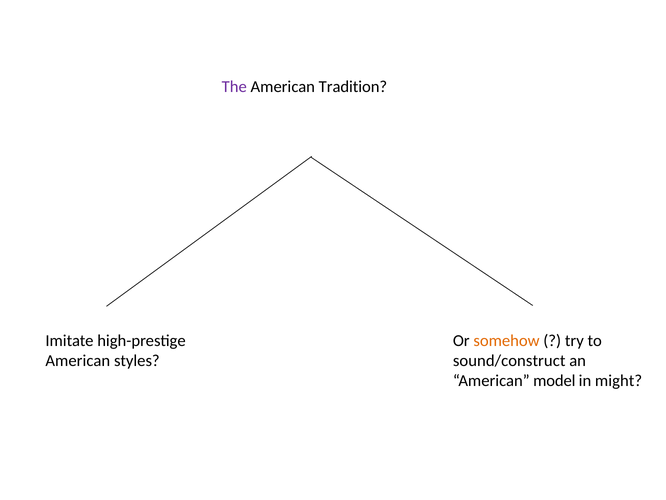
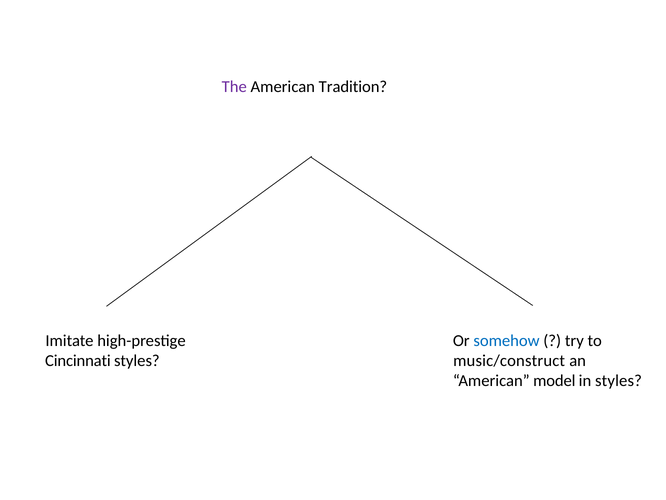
somehow colour: orange -> blue
American at (78, 360): American -> Cincinnati
sound/construct: sound/construct -> music/construct
in might: might -> styles
